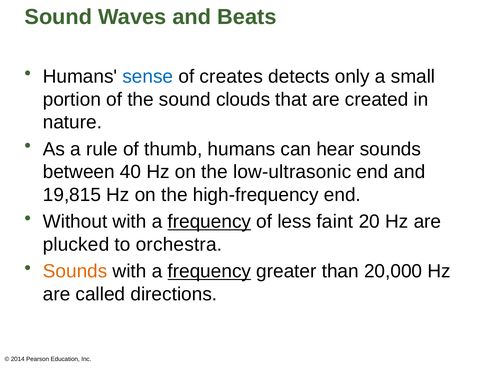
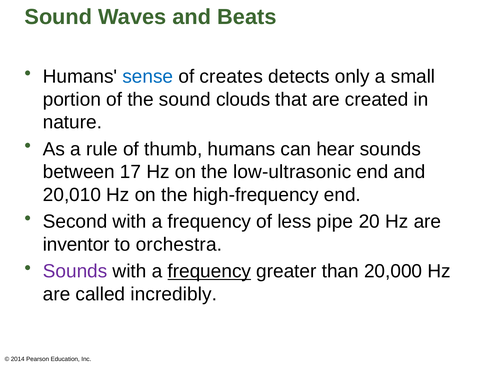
40: 40 -> 17
19,815: 19,815 -> 20,010
Without: Without -> Second
frequency at (209, 221) underline: present -> none
faint: faint -> pipe
plucked: plucked -> inventor
Sounds at (75, 271) colour: orange -> purple
directions: directions -> incredibly
